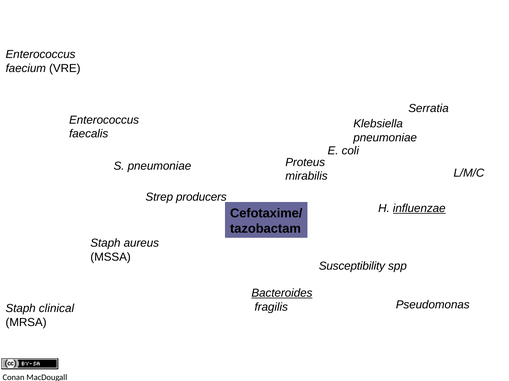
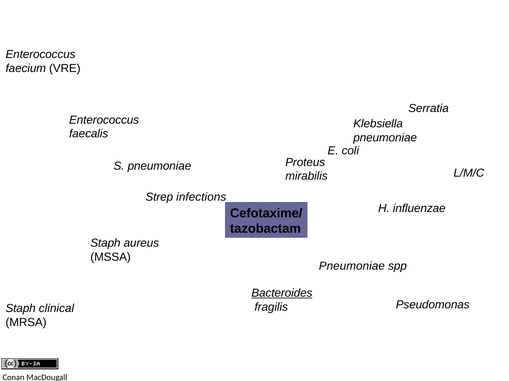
producers: producers -> infections
influenzae underline: present -> none
Susceptibility at (352, 267): Susceptibility -> Pneumoniae
